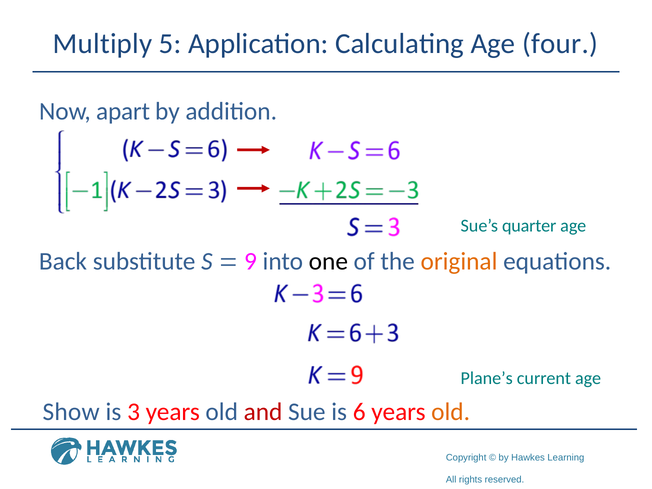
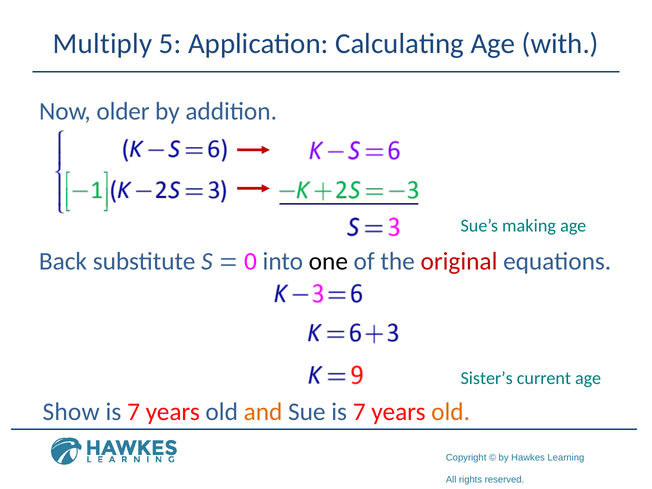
four: four -> with
apart: apart -> older
quarter: quarter -> making
9: 9 -> 0
original colour: orange -> red
Plane’s: Plane’s -> Sister’s
3 at (134, 412): 3 -> 7
and colour: red -> orange
Sue is 6: 6 -> 7
